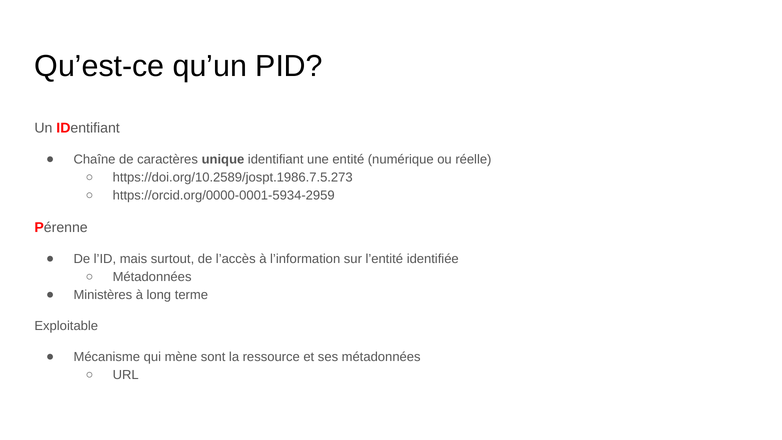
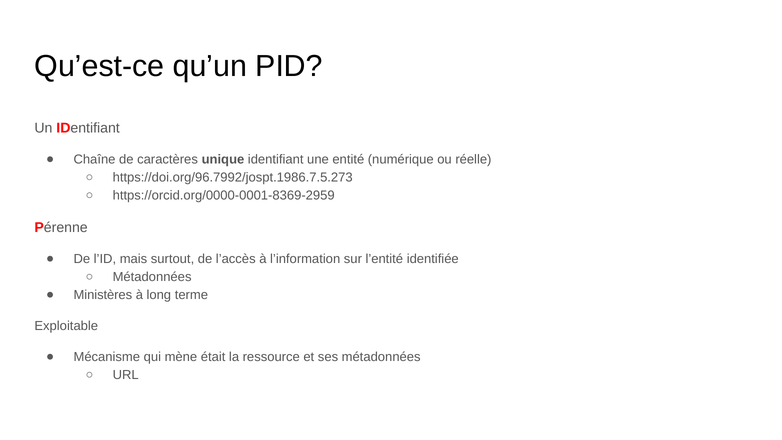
https://doi.org/10.2589/jospt.1986.7.5.273: https://doi.org/10.2589/jospt.1986.7.5.273 -> https://doi.org/96.7992/jospt.1986.7.5.273
https://orcid.org/0000-0001-5934-2959: https://orcid.org/0000-0001-5934-2959 -> https://orcid.org/0000-0001-8369-2959
sont: sont -> était
